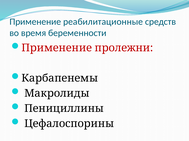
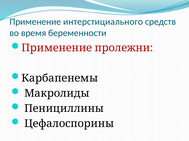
реабилитационные: реабилитационные -> интерстициального
